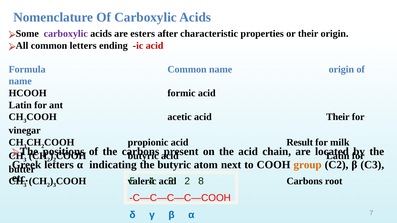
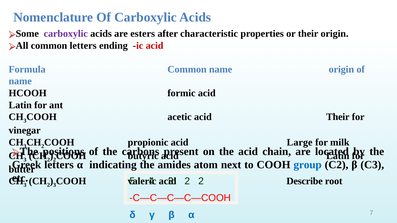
Result: Result -> Large
the butyric: butyric -> amides
group colour: orange -> blue
2 8: 8 -> 2
Carbons at (305, 181): Carbons -> Describe
